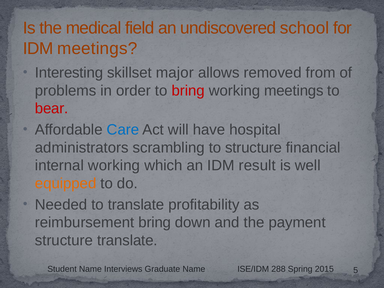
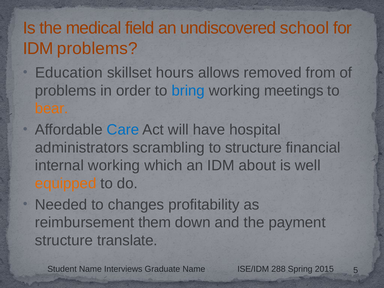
IDM meetings: meetings -> problems
Interesting: Interesting -> Education
major: major -> hours
bring at (188, 91) colour: red -> blue
bear colour: red -> orange
result: result -> about
to translate: translate -> changes
reimbursement bring: bring -> them
